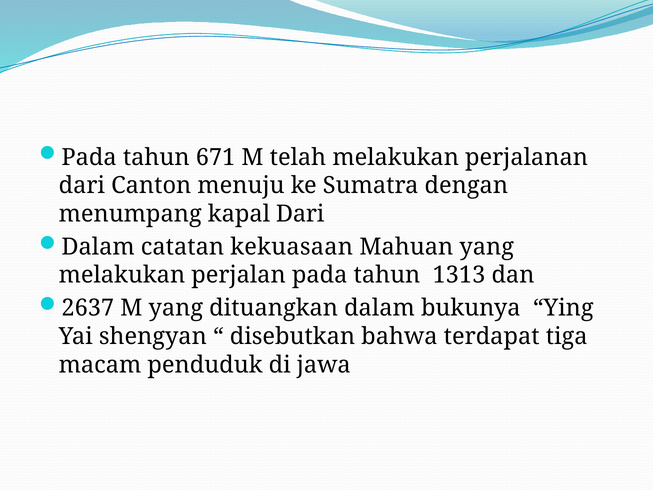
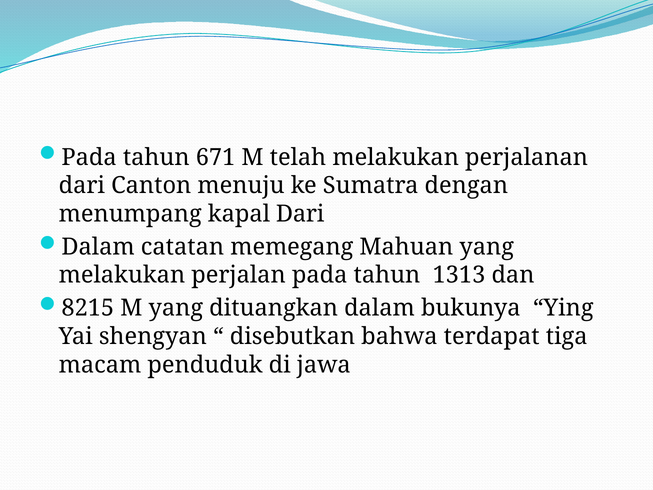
kekuasaan: kekuasaan -> memegang
2637: 2637 -> 8215
